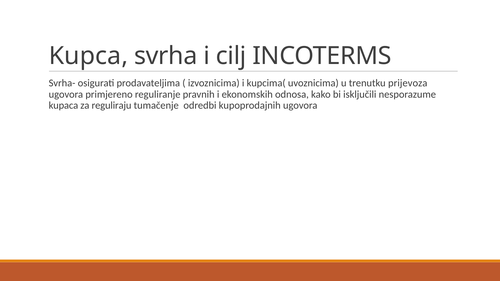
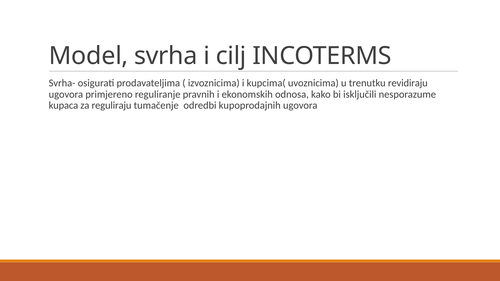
Kupca: Kupca -> Model
prijevoza: prijevoza -> revidiraju
